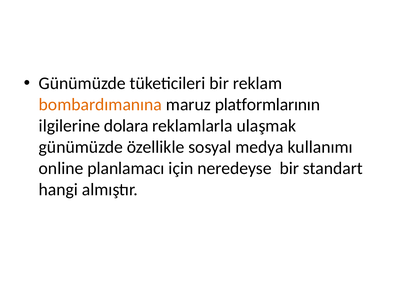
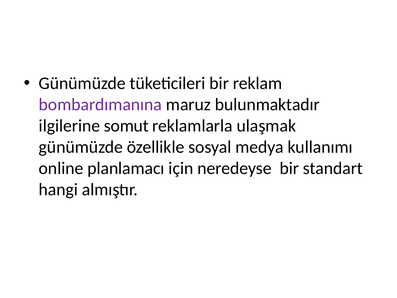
bombardımanına colour: orange -> purple
platformlarının: platformlarının -> bulunmaktadır
dolara: dolara -> somut
